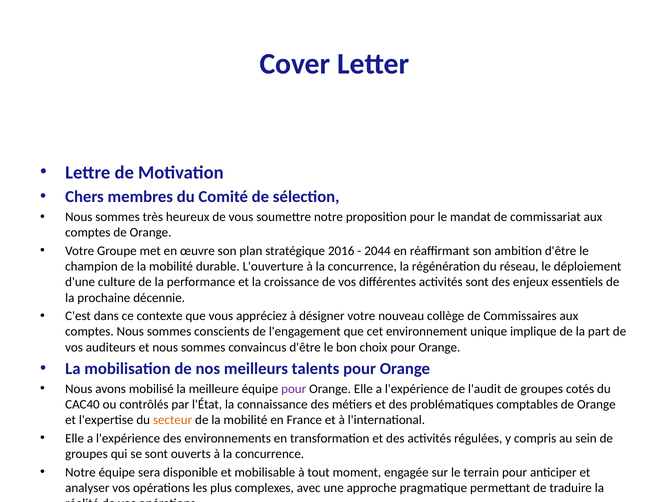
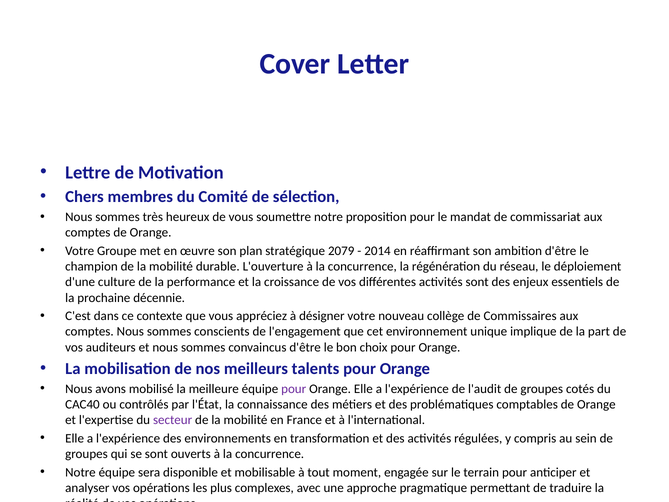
2016: 2016 -> 2079
2044: 2044 -> 2014
secteur colour: orange -> purple
